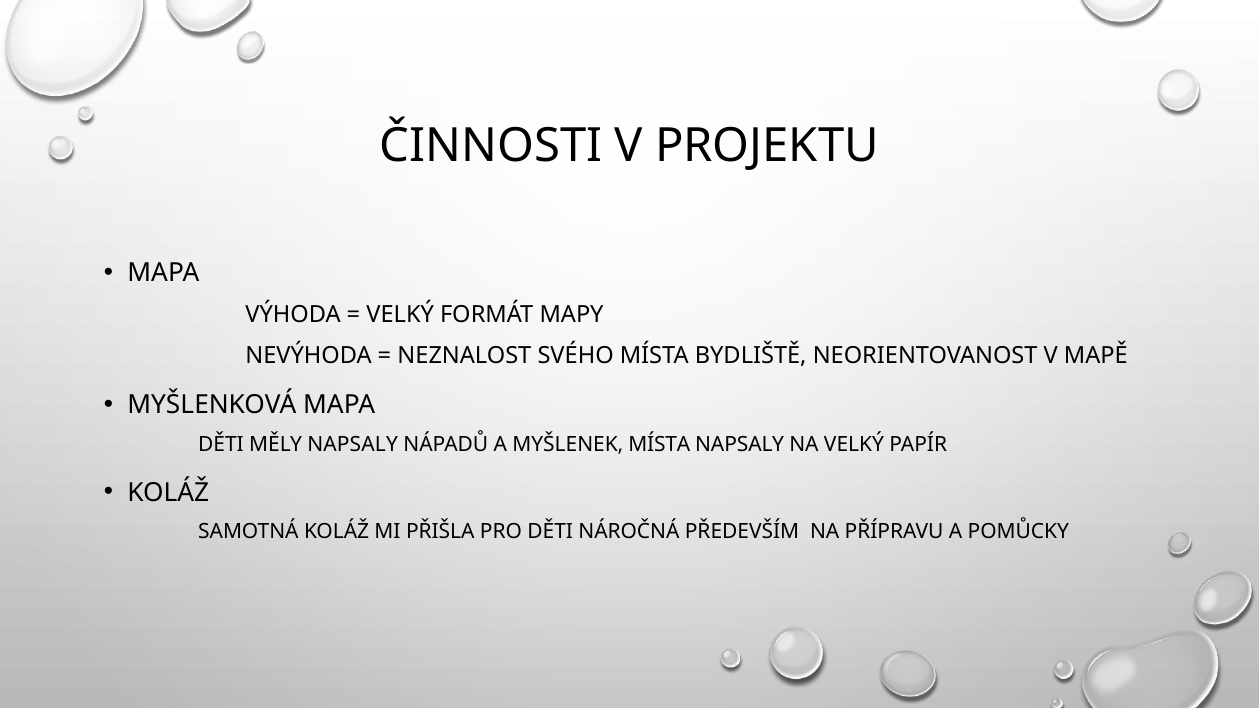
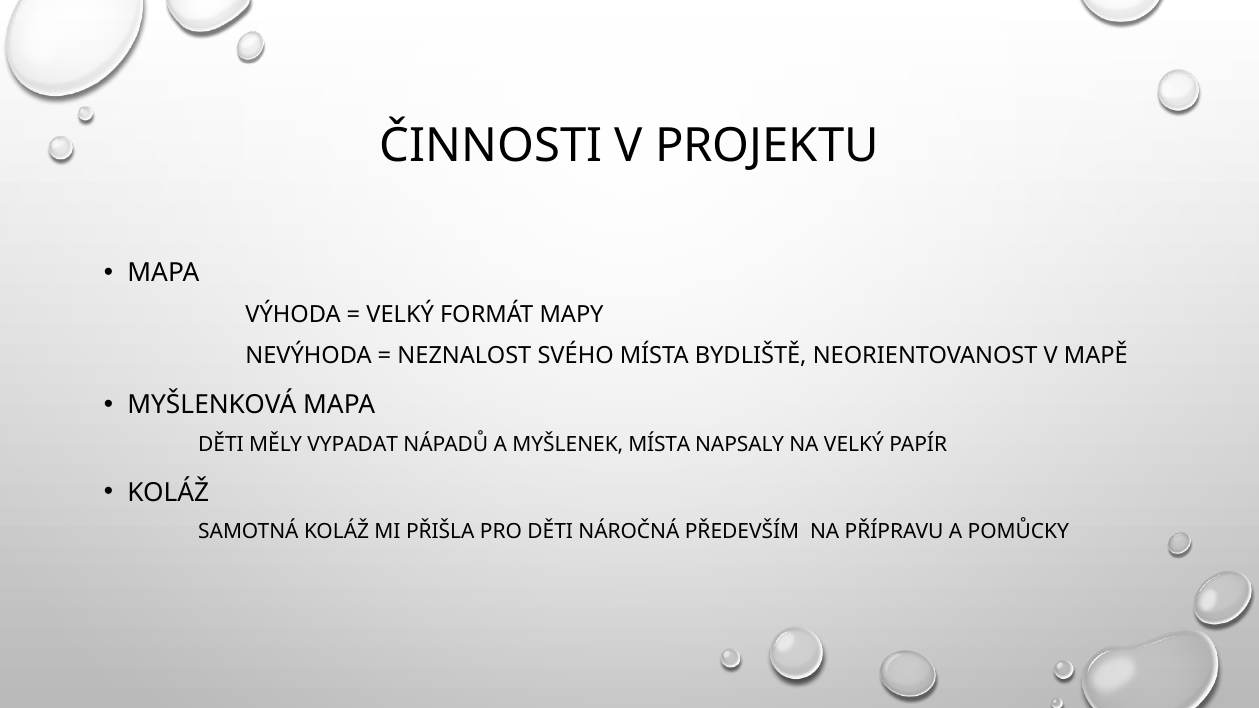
MĚLY NAPSALY: NAPSALY -> VYPADAT
